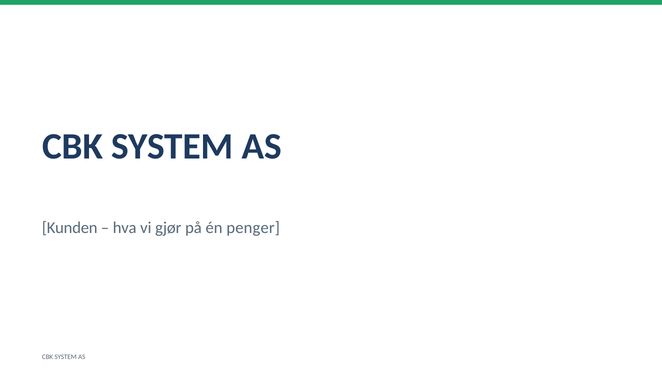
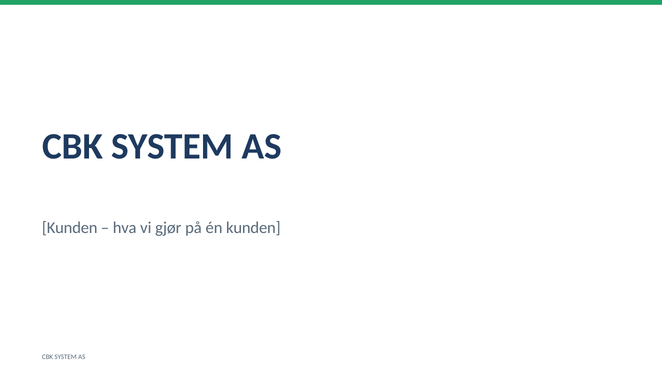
én penger: penger -> kunden
